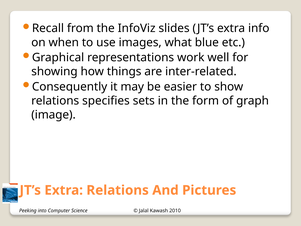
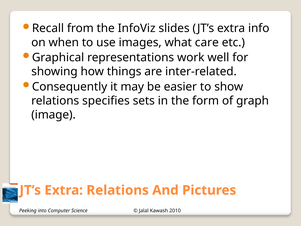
blue: blue -> care
